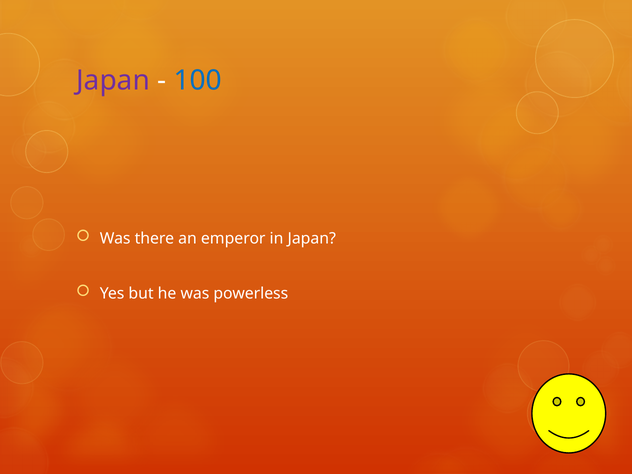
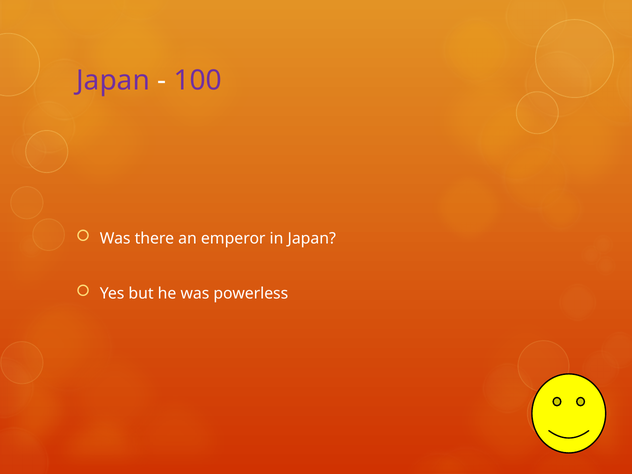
100 colour: blue -> purple
